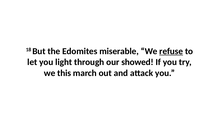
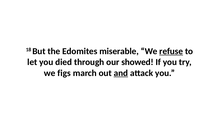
light: light -> died
this: this -> figs
and underline: none -> present
